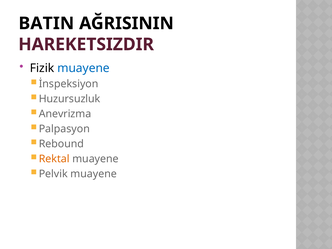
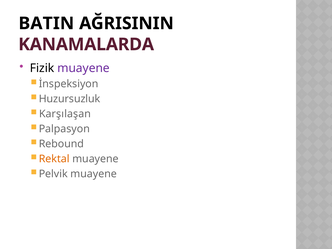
HAREKETSIZDIR: HAREKETSIZDIR -> KANAMALARDA
muayene at (84, 68) colour: blue -> purple
Anevrizma: Anevrizma -> Karşılaşan
